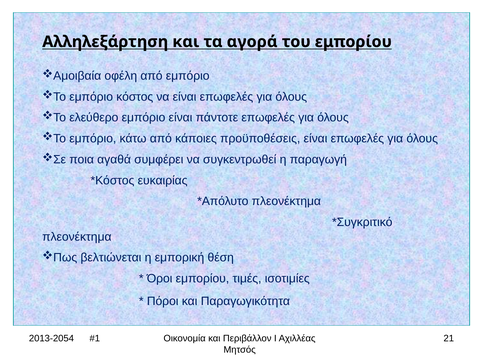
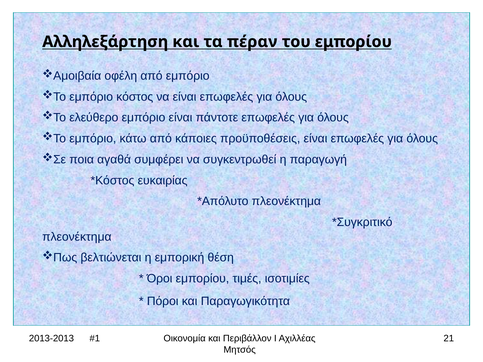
αγορά: αγορά -> πέραν
2013-2054: 2013-2054 -> 2013-2013
